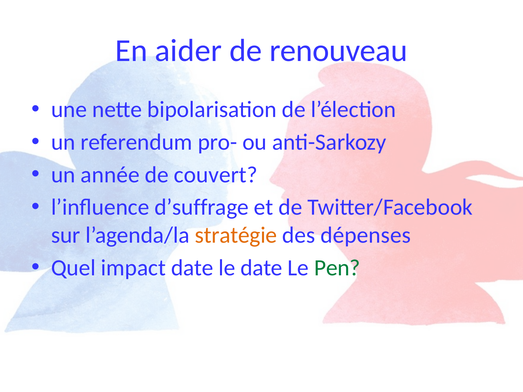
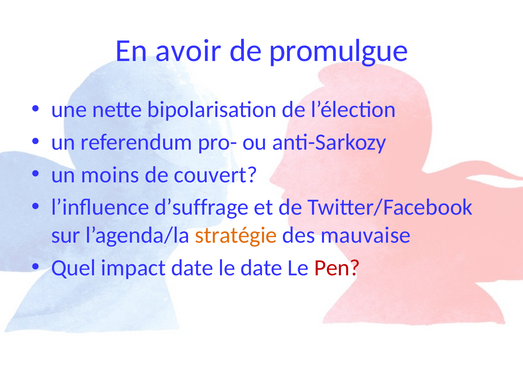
aider: aider -> avoir
renouveau: renouveau -> promulgue
année: année -> moins
dépenses: dépenses -> mauvaise
Pen colour: green -> red
